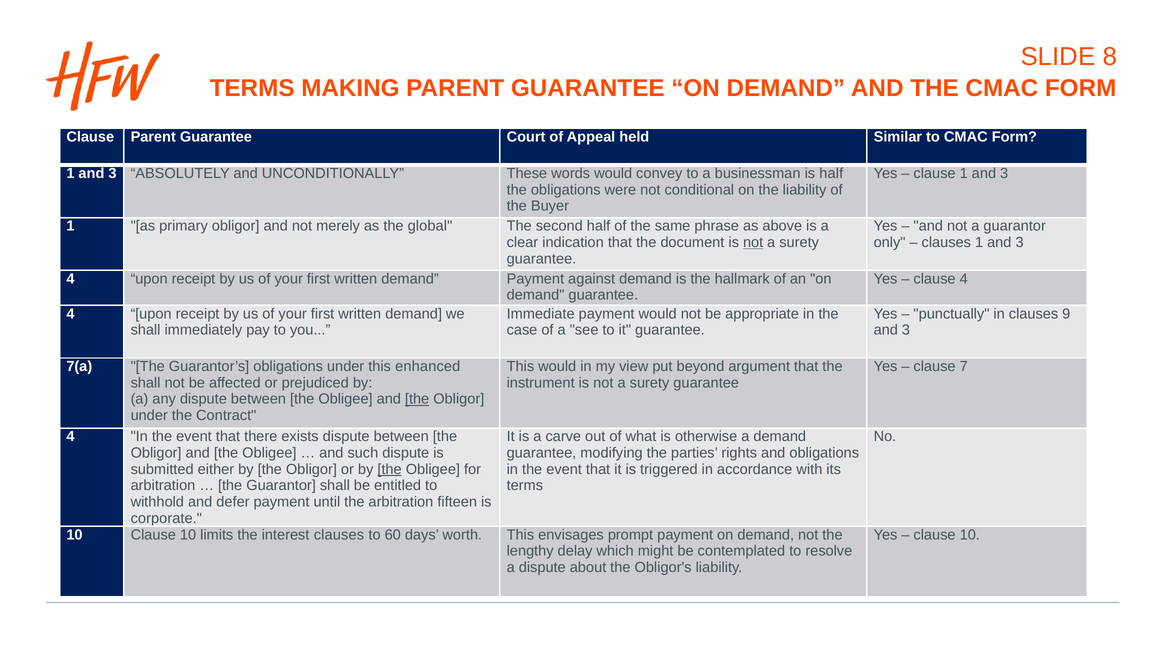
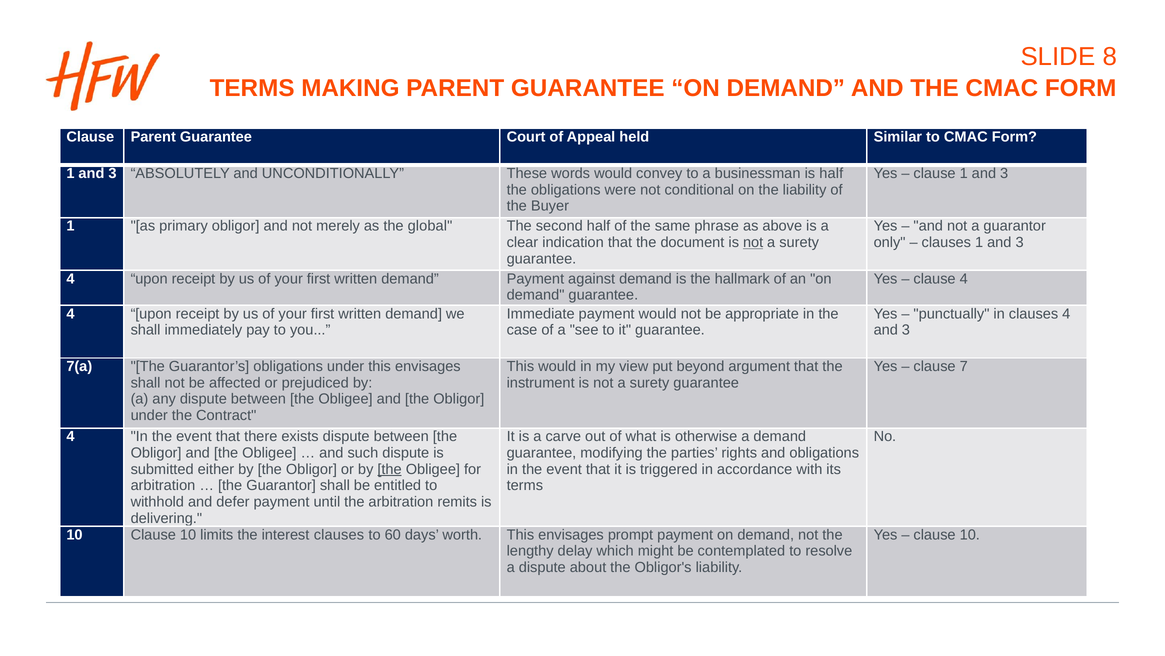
clauses 9: 9 -> 4
under this enhanced: enhanced -> envisages
the at (417, 399) underline: present -> none
fifteen: fifteen -> remits
corporate: corporate -> delivering
